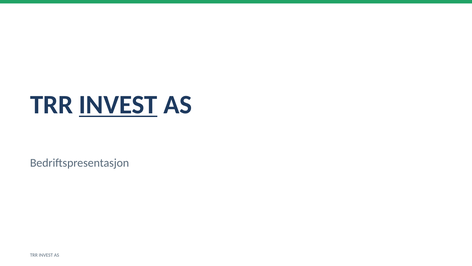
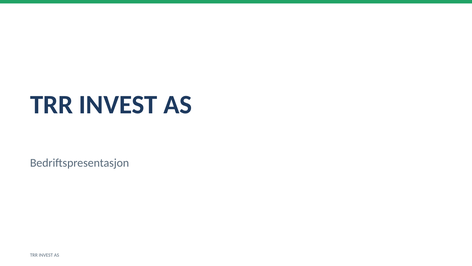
INVEST at (118, 105) underline: present -> none
